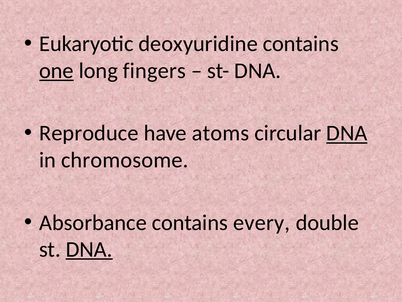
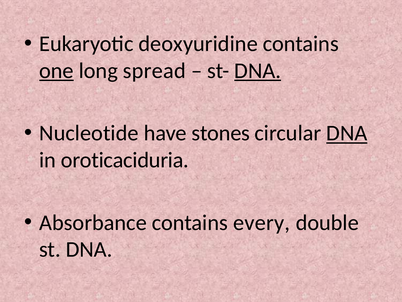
fingers: fingers -> spread
DNA at (258, 71) underline: none -> present
Reproduce: Reproduce -> Nucleotide
atoms: atoms -> stones
chromosome: chromosome -> oroticaciduria
DNA at (89, 249) underline: present -> none
